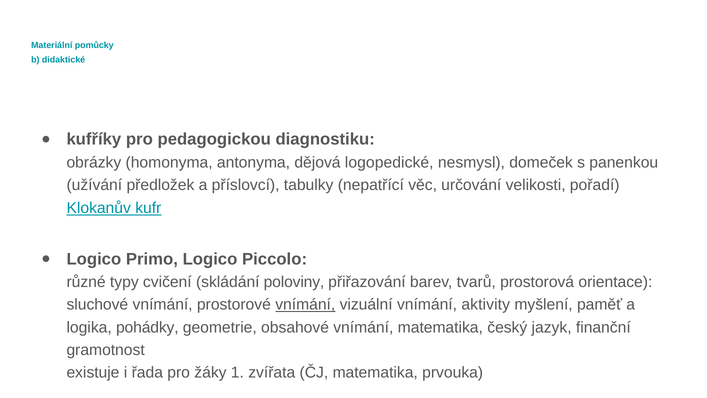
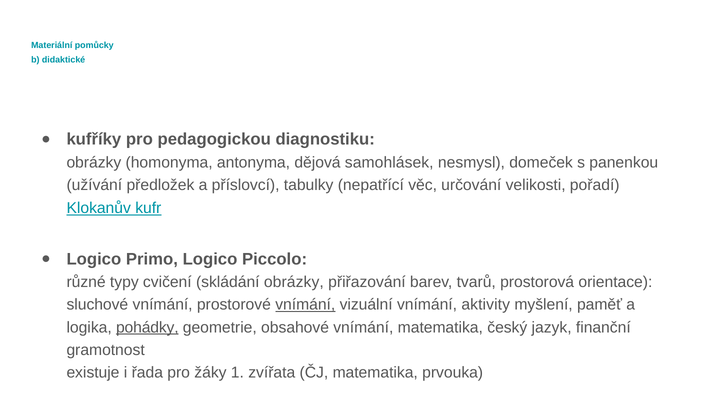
logopedické: logopedické -> samohlásek
skládání poloviny: poloviny -> obrázky
pohádky underline: none -> present
